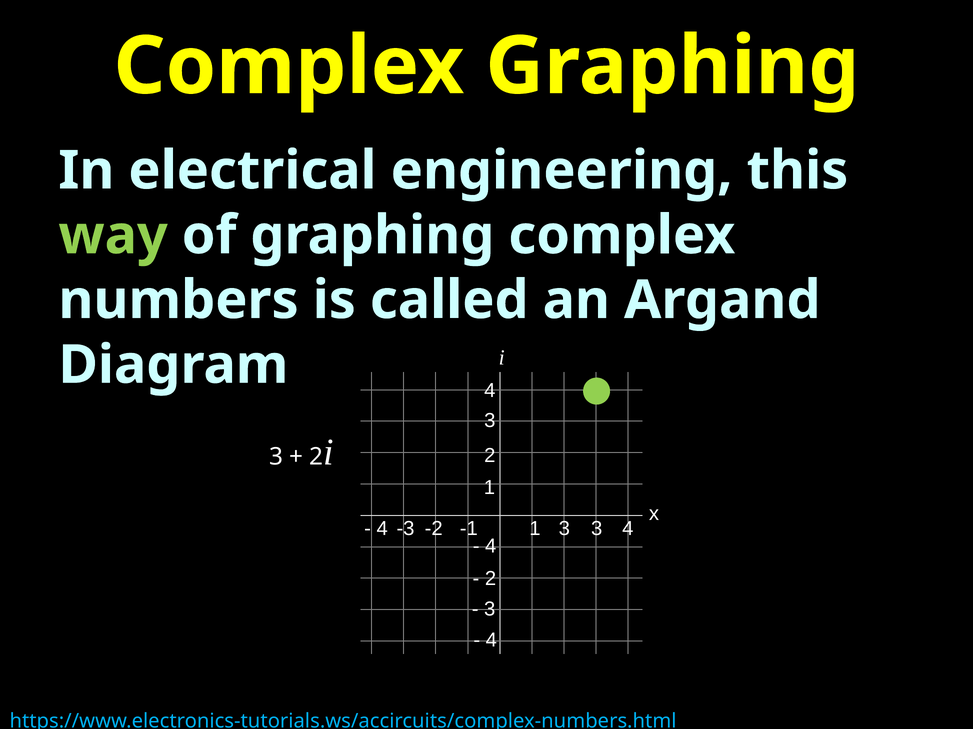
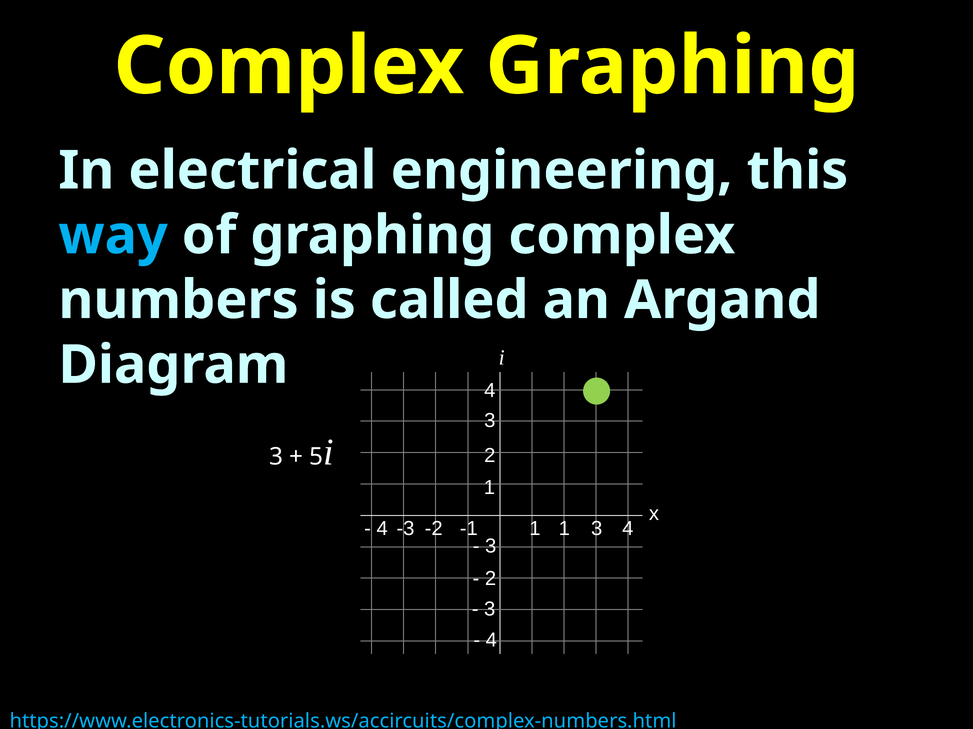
way colour: light green -> light blue
2 at (316, 457): 2 -> 5
1 3: 3 -> 1
4 at (491, 547): 4 -> 3
